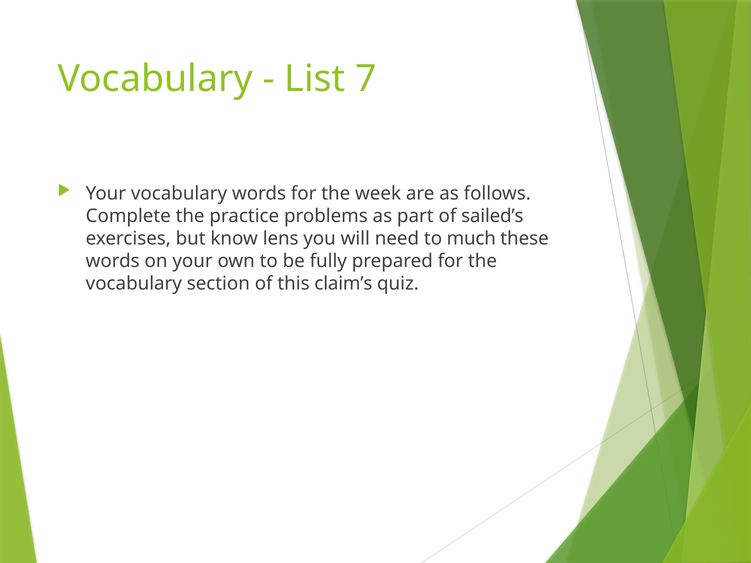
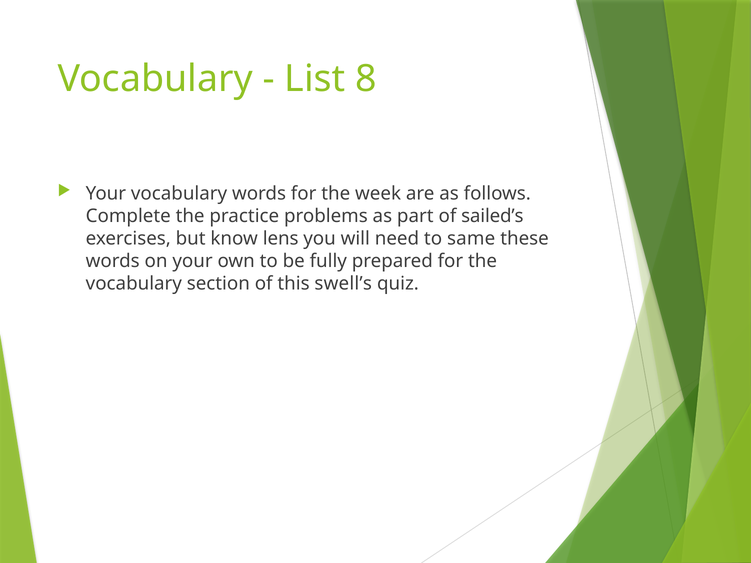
7: 7 -> 8
much: much -> same
claim’s: claim’s -> swell’s
